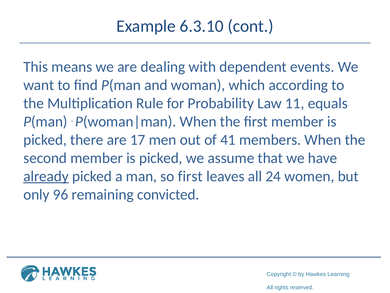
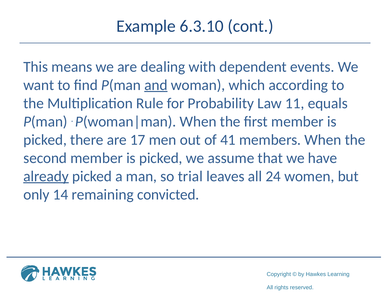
and underline: none -> present
so first: first -> trial
96: 96 -> 14
